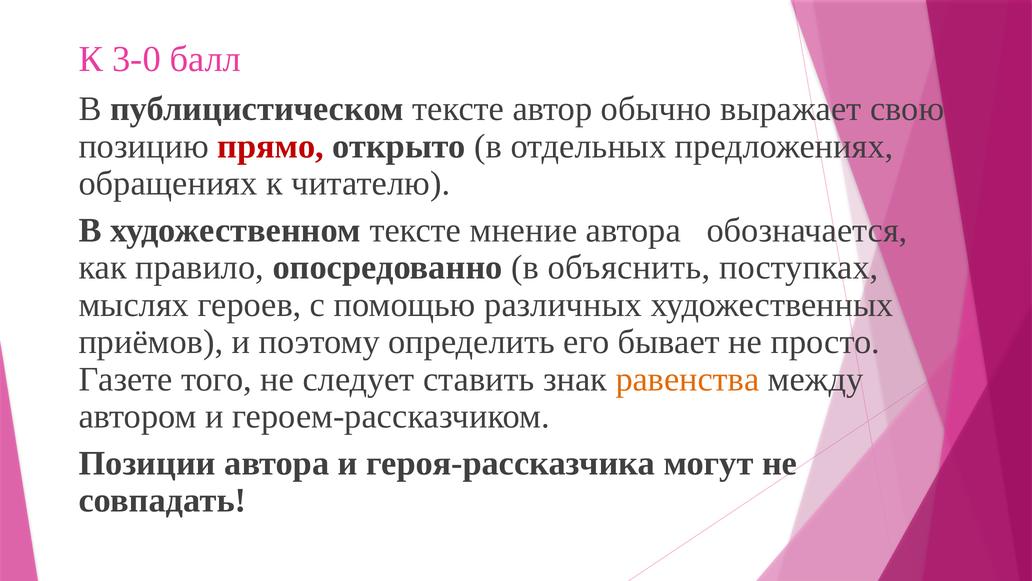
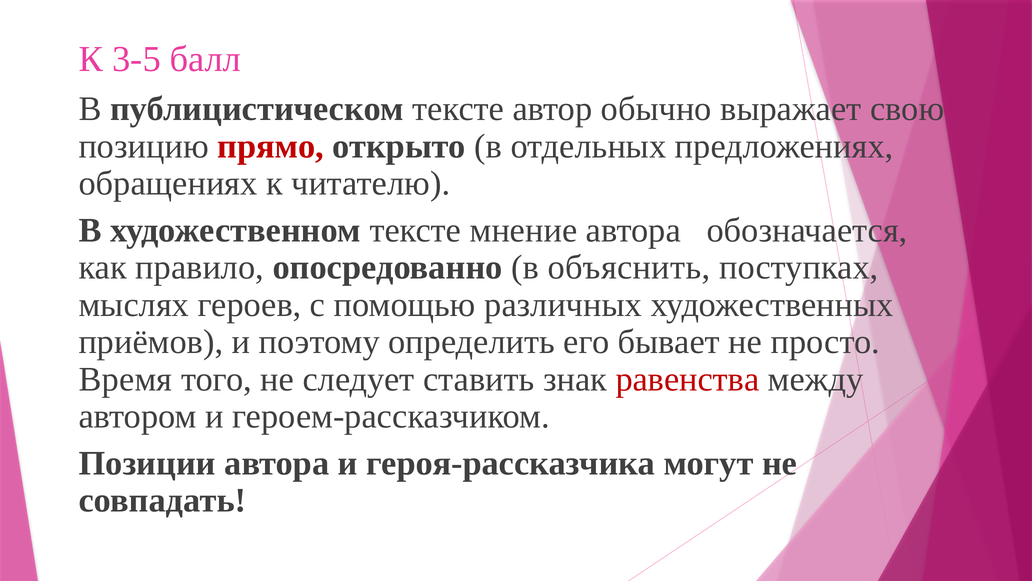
3-0: 3-0 -> 3-5
Газете: Газете -> Время
равенства colour: orange -> red
